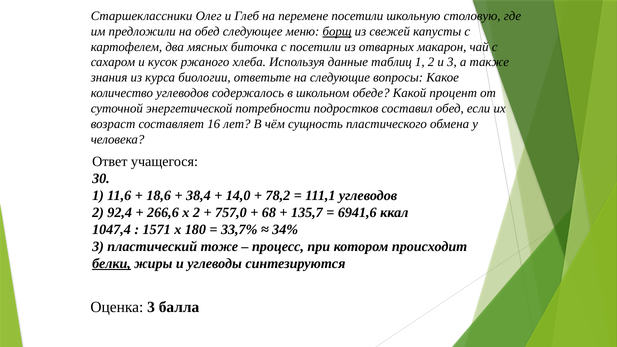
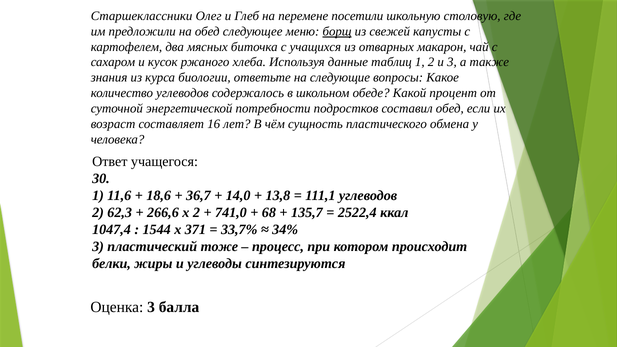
с посетили: посетили -> учащихся
38,4: 38,4 -> 36,7
78,2: 78,2 -> 13,8
92,4: 92,4 -> 62,3
757,0: 757,0 -> 741,0
6941,6: 6941,6 -> 2522,4
1571: 1571 -> 1544
180: 180 -> 371
белки underline: present -> none
